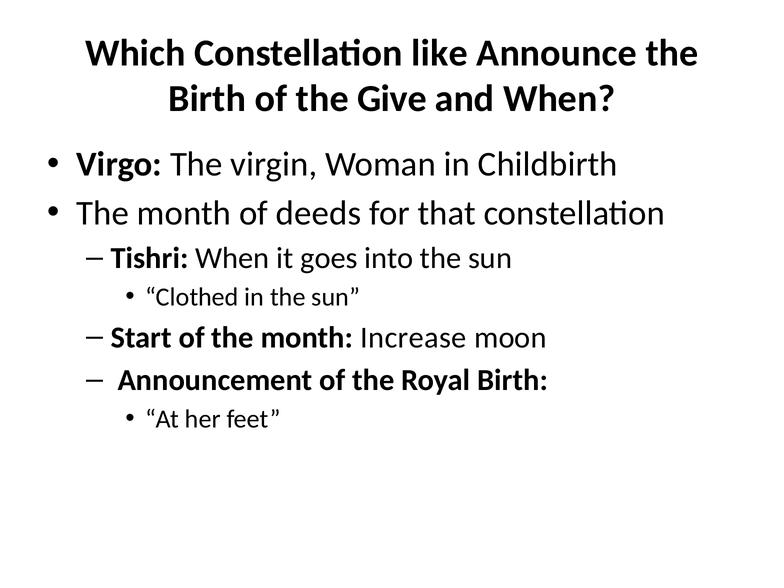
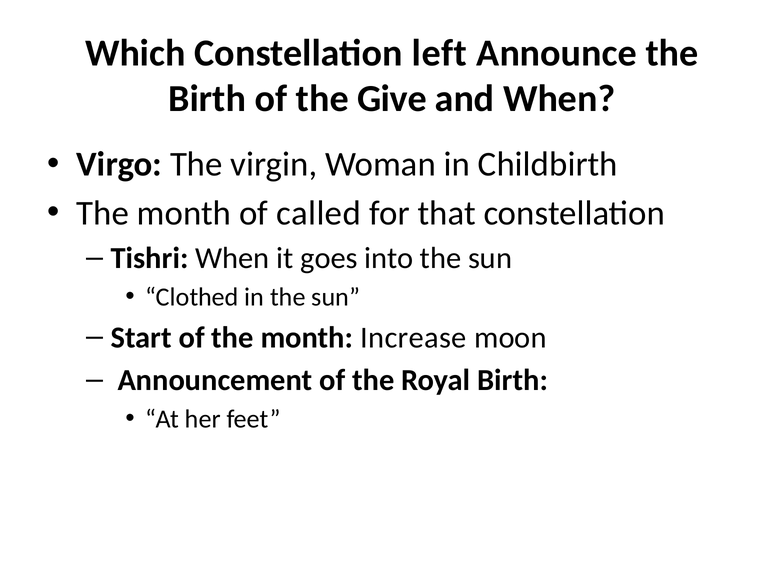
like: like -> left
deeds: deeds -> called
